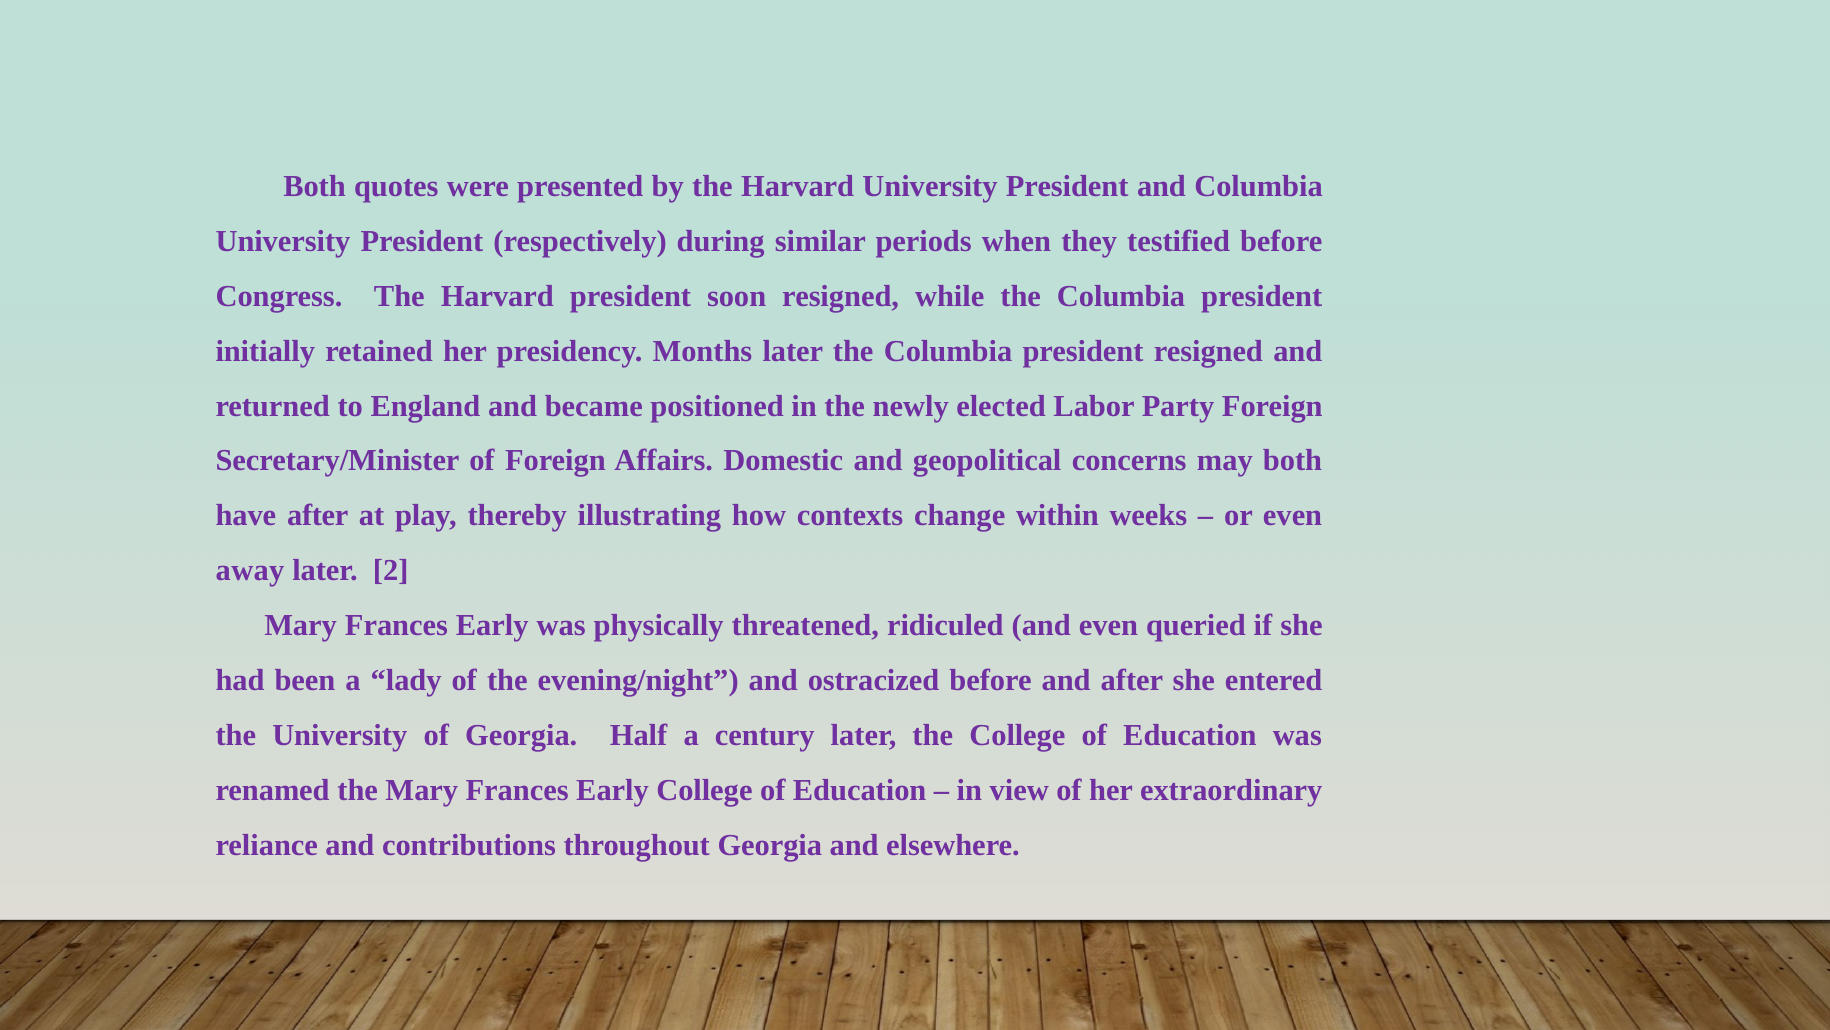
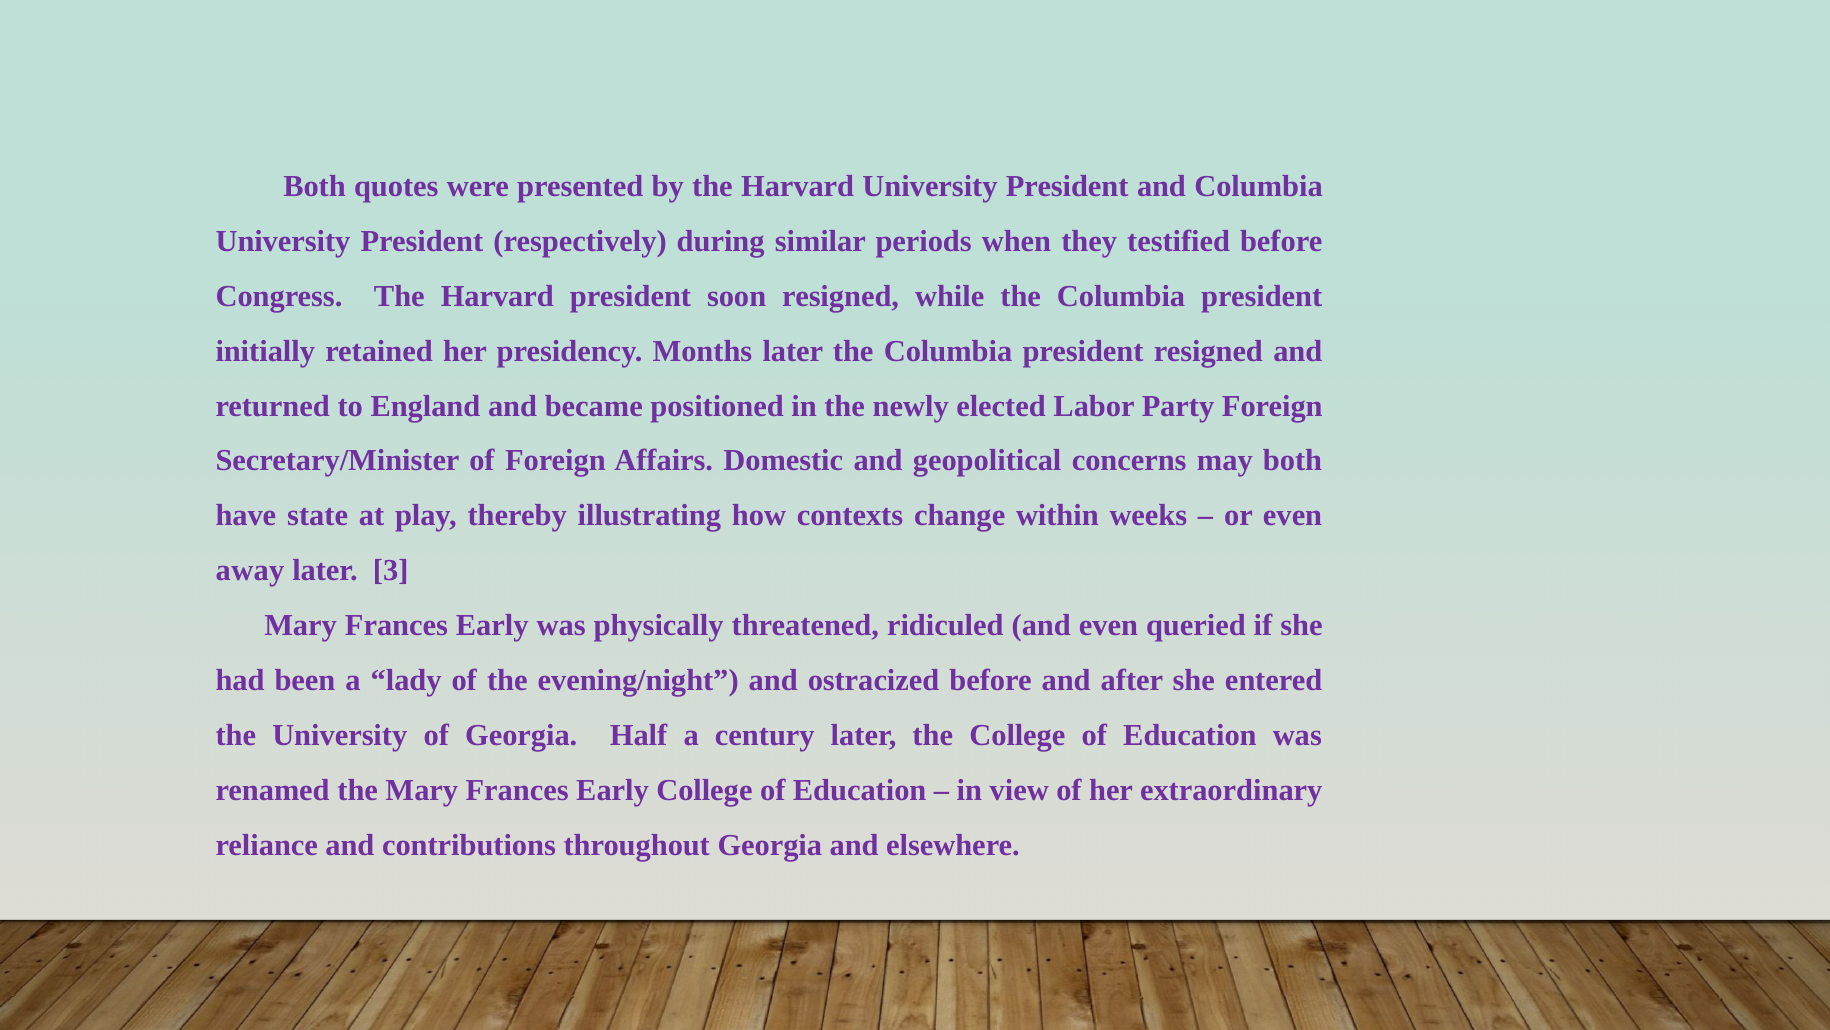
have after: after -> state
2: 2 -> 3
